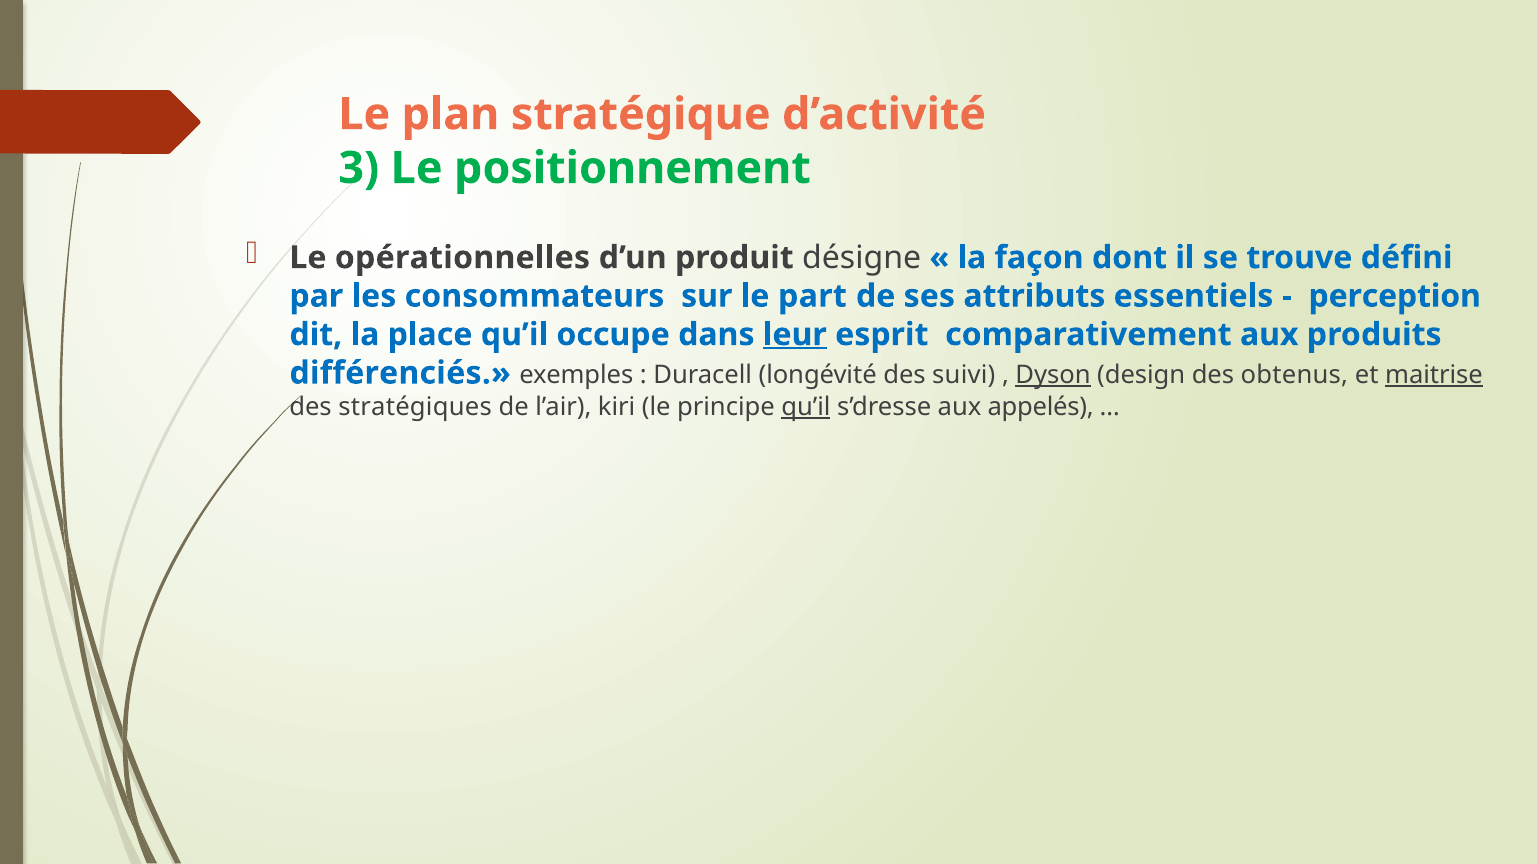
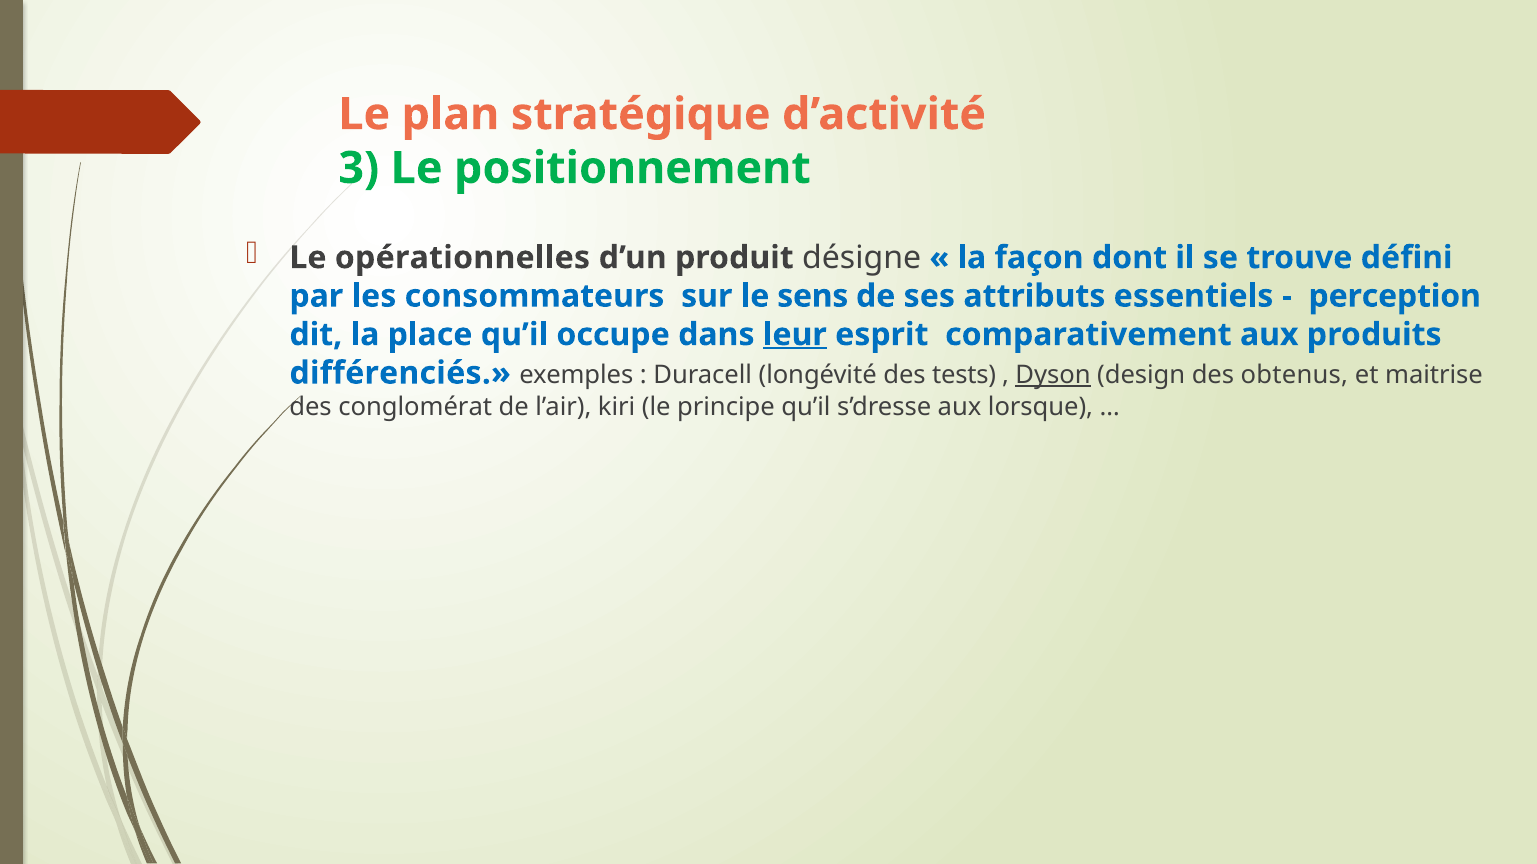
part: part -> sens
suivi: suivi -> tests
maitrise underline: present -> none
stratégiques: stratégiques -> conglomérat
qu’il at (806, 407) underline: present -> none
appelés: appelés -> lorsque
